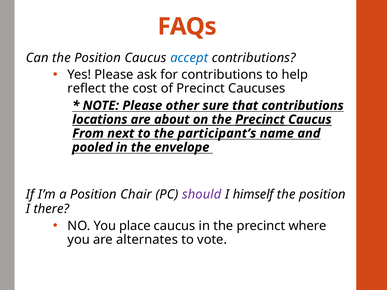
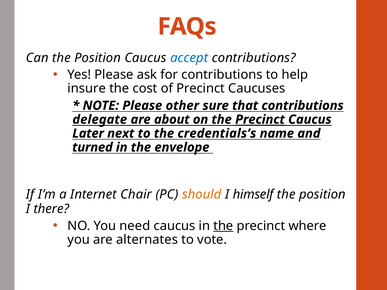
reflect: reflect -> insure
locations: locations -> delegate
From: From -> Later
participant’s: participant’s -> credentials’s
pooled: pooled -> turned
a Position: Position -> Internet
should colour: purple -> orange
place: place -> need
the at (223, 226) underline: none -> present
